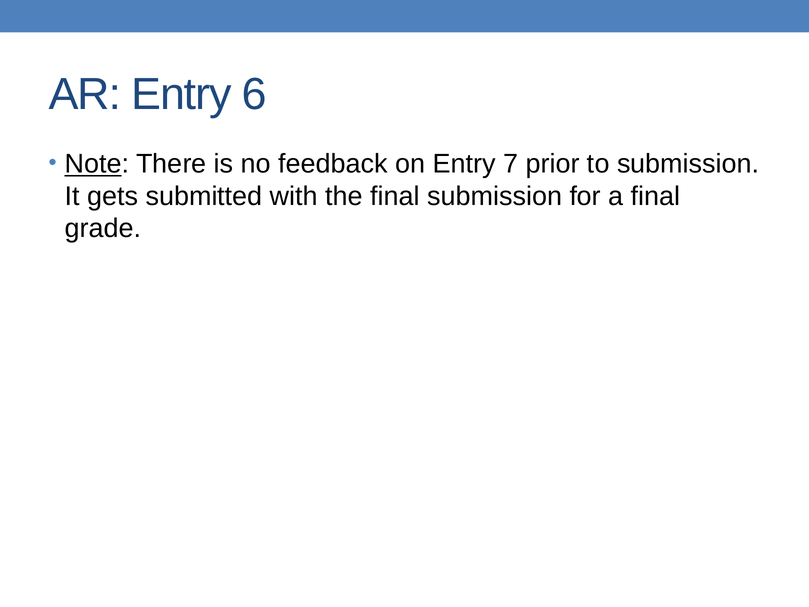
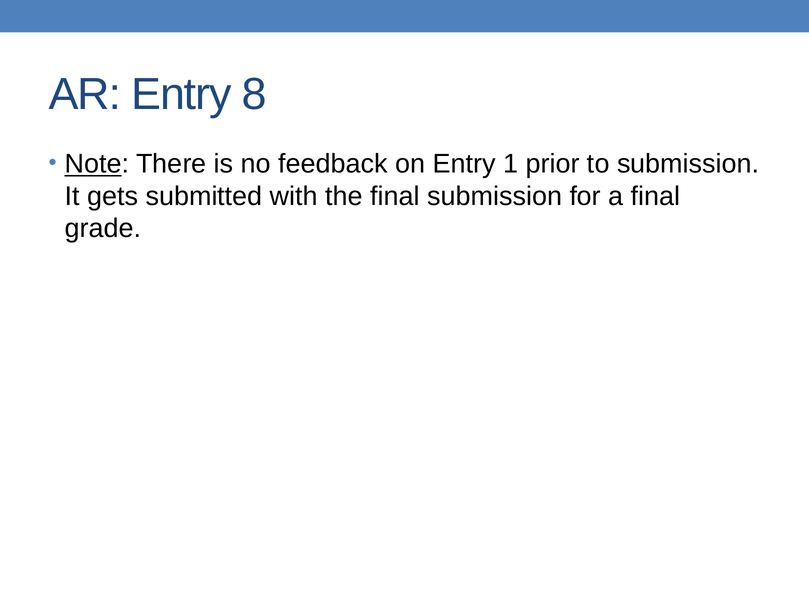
6: 6 -> 8
7: 7 -> 1
